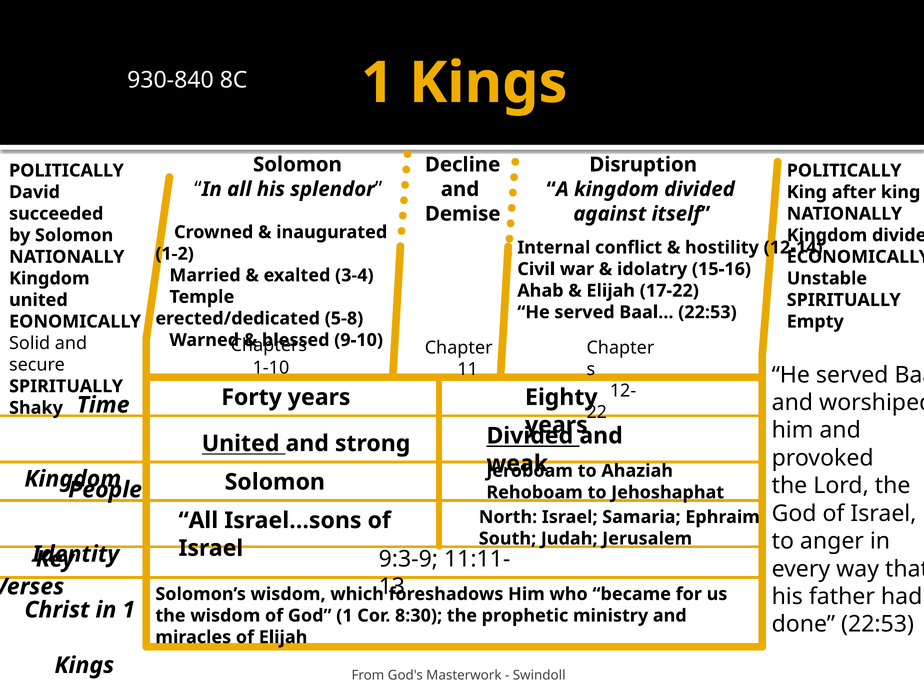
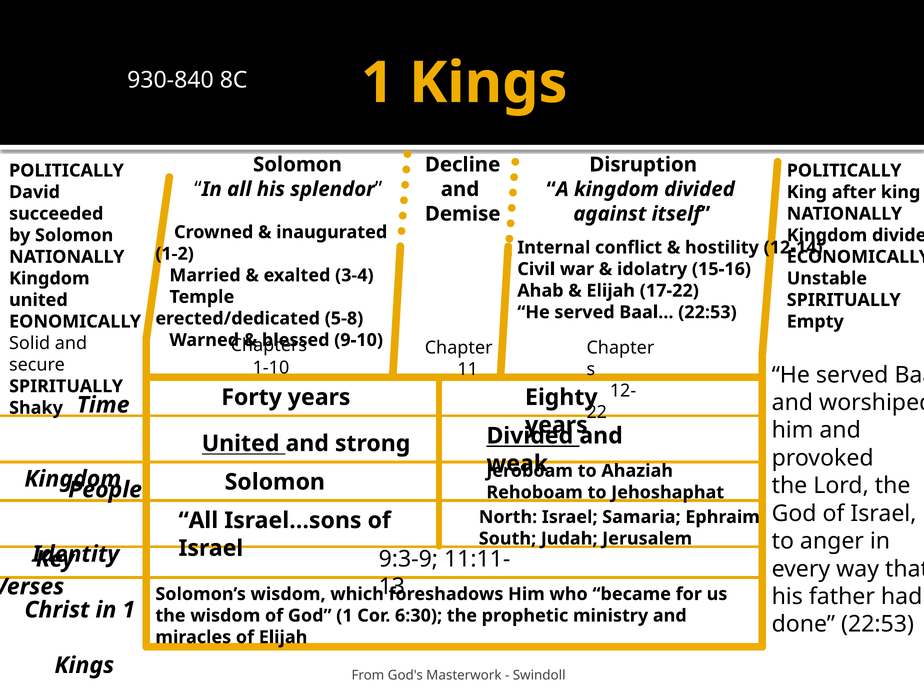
8:30: 8:30 -> 6:30
